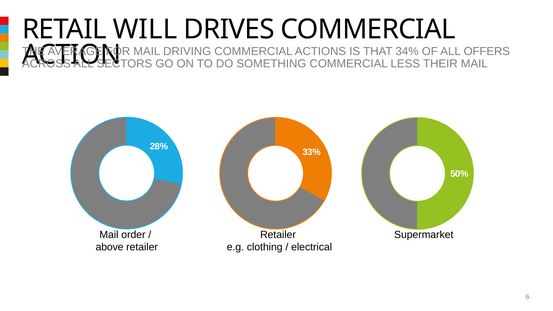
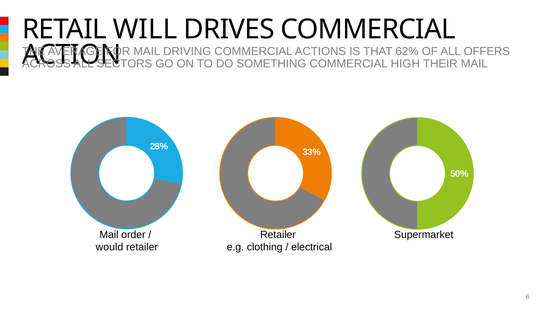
34%: 34% -> 62%
LESS: LESS -> HIGH
above: above -> would
